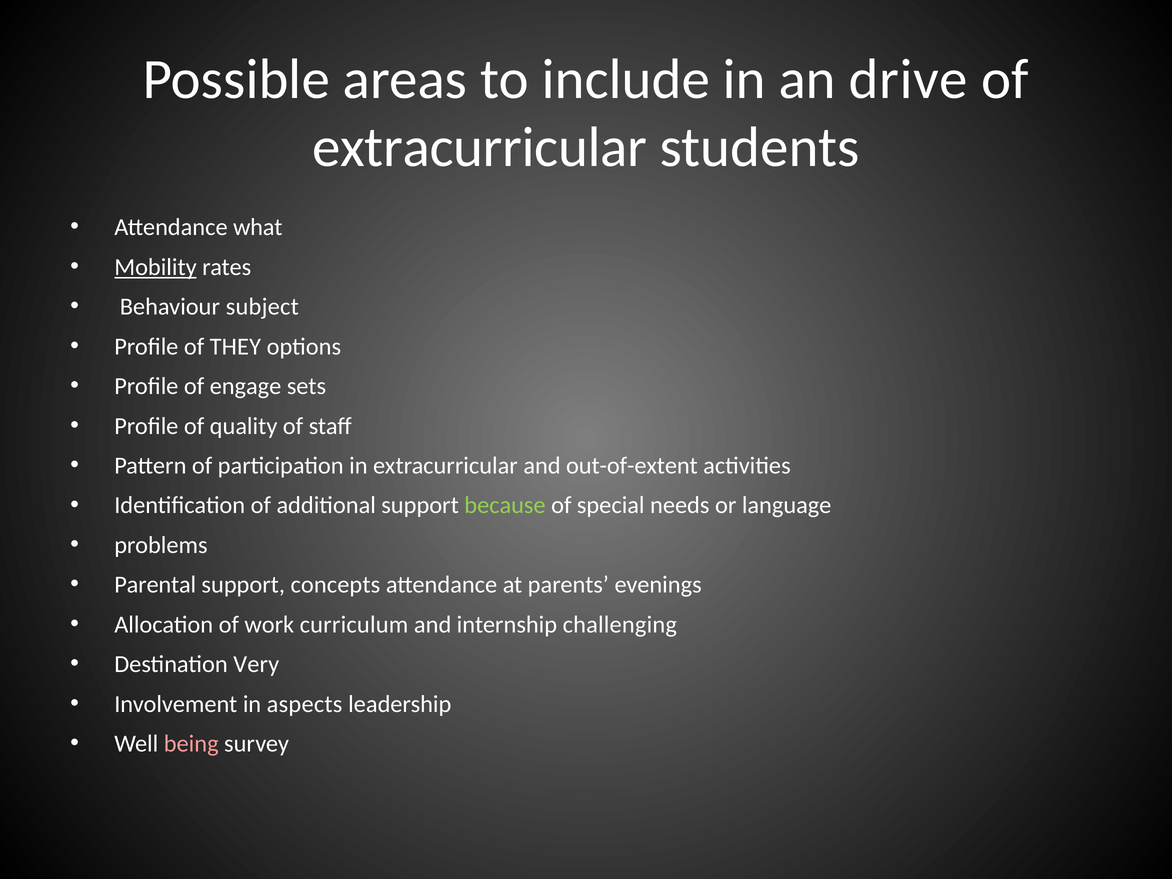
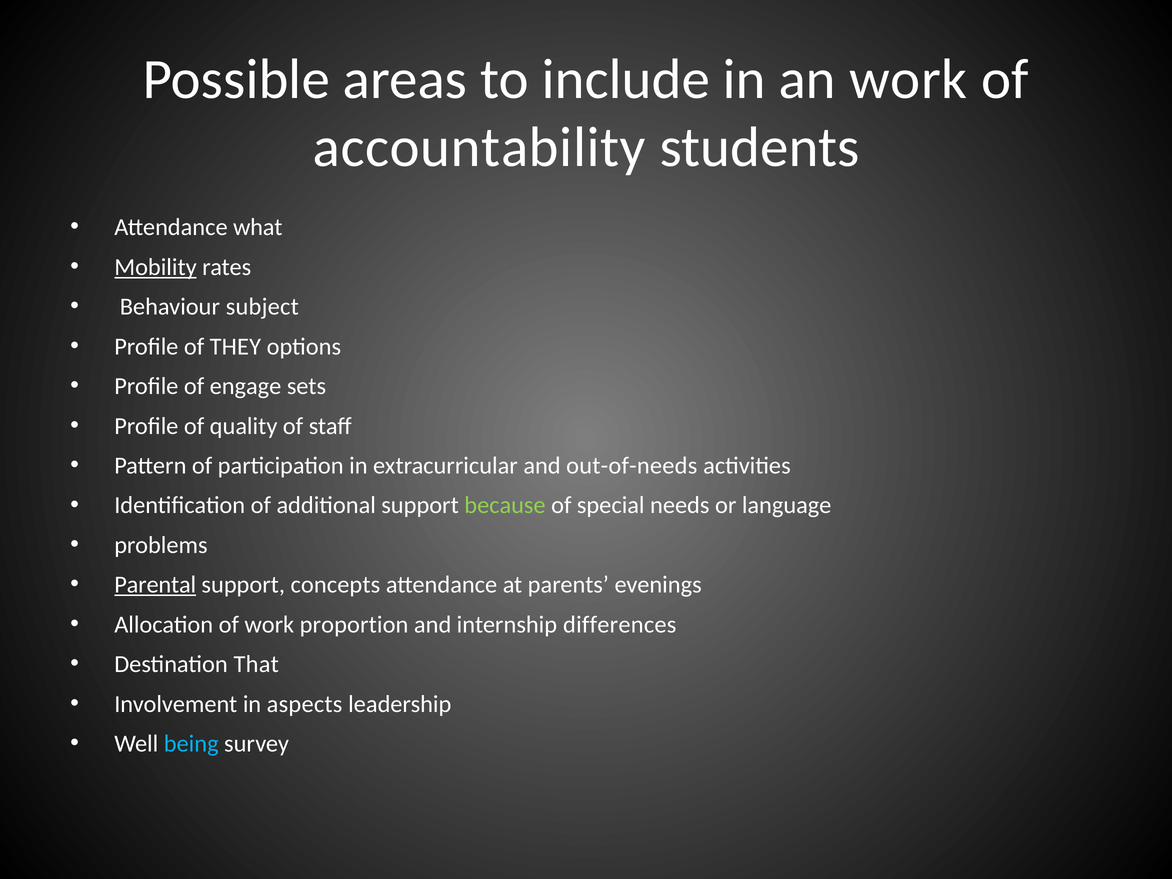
an drive: drive -> work
extracurricular at (480, 148): extracurricular -> accountability
out-of-extent: out-of-extent -> out-of-needs
Parental underline: none -> present
curriculum: curriculum -> proportion
challenging: challenging -> differences
Very: Very -> That
being colour: pink -> light blue
